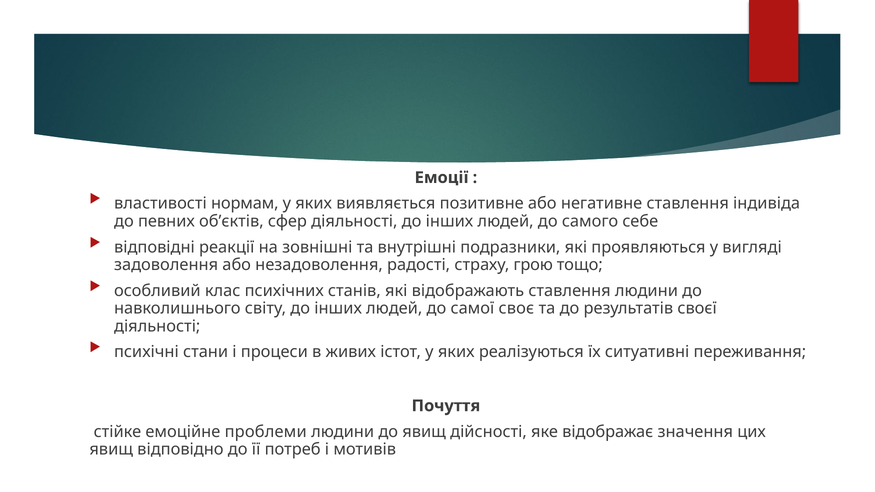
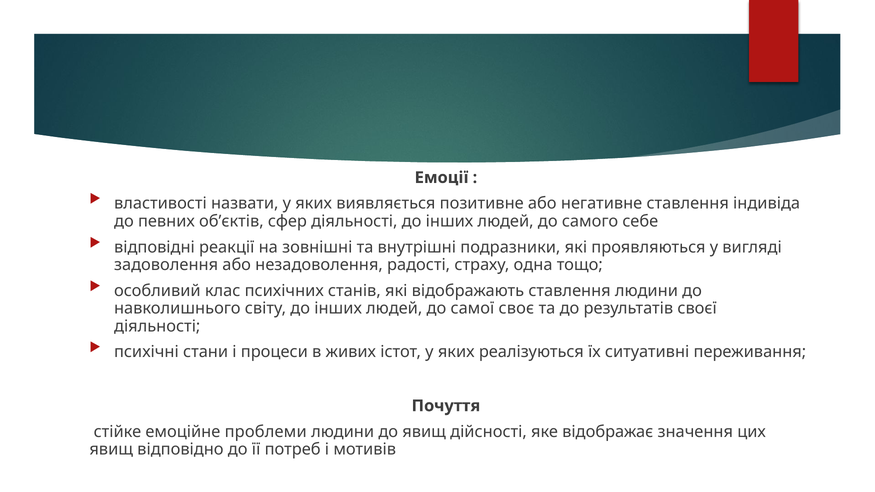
нормам: нормам -> назвати
грою: грою -> одна
